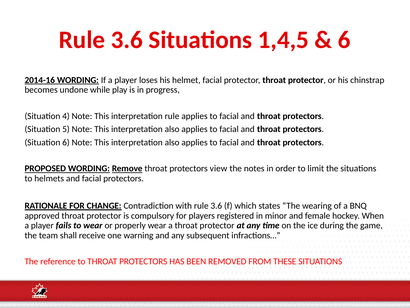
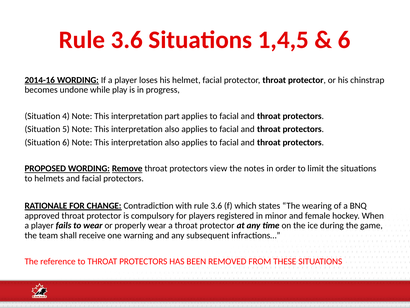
interpretation rule: rule -> part
